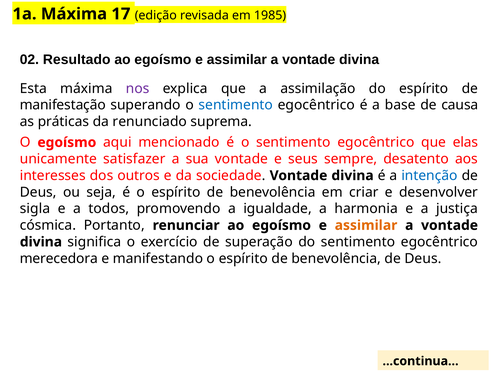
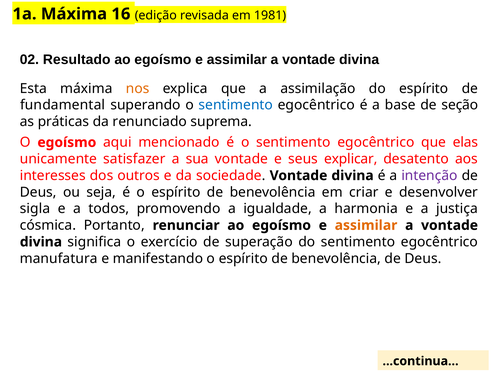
17: 17 -> 16
1985: 1985 -> 1981
nos colour: purple -> orange
manifestação: manifestação -> fundamental
causa: causa -> seção
sempre: sempre -> explicar
intenção colour: blue -> purple
merecedora: merecedora -> manufatura
